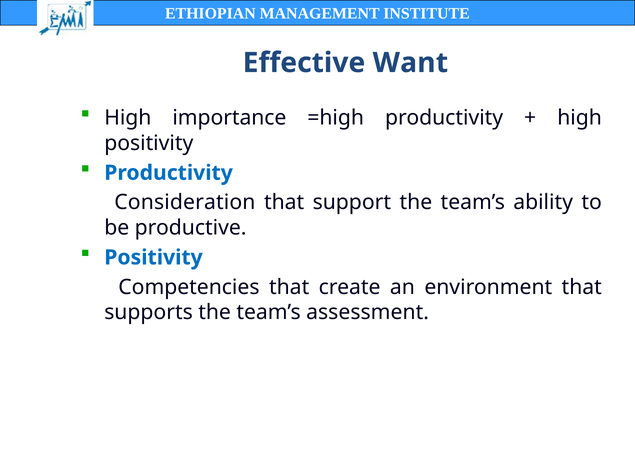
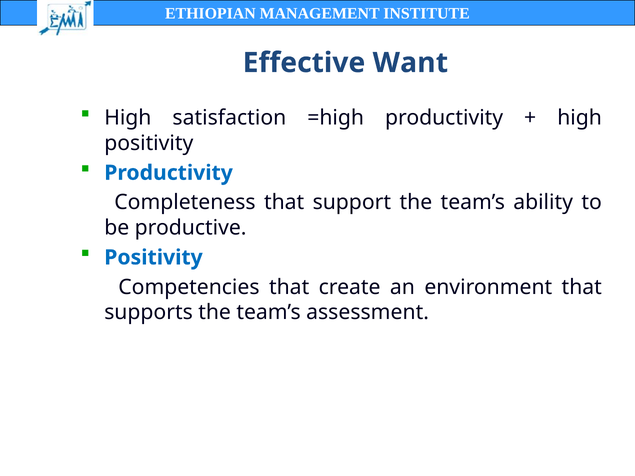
importance: importance -> satisfaction
Consideration: Consideration -> Completeness
